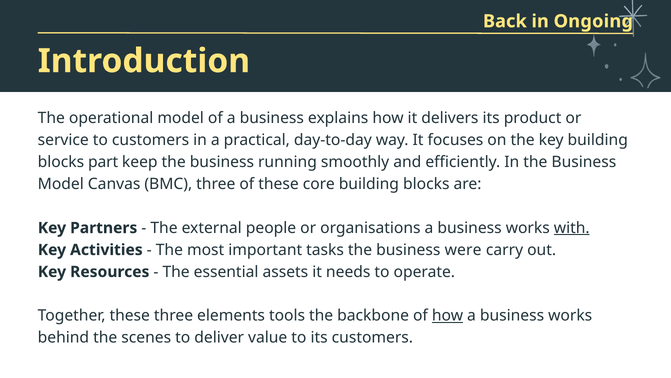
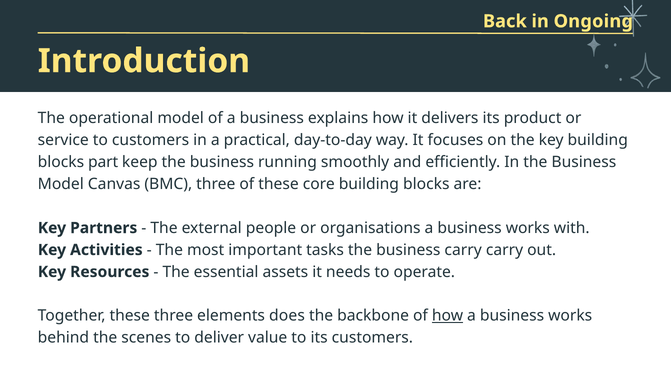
with underline: present -> none
business were: were -> carry
tools: tools -> does
